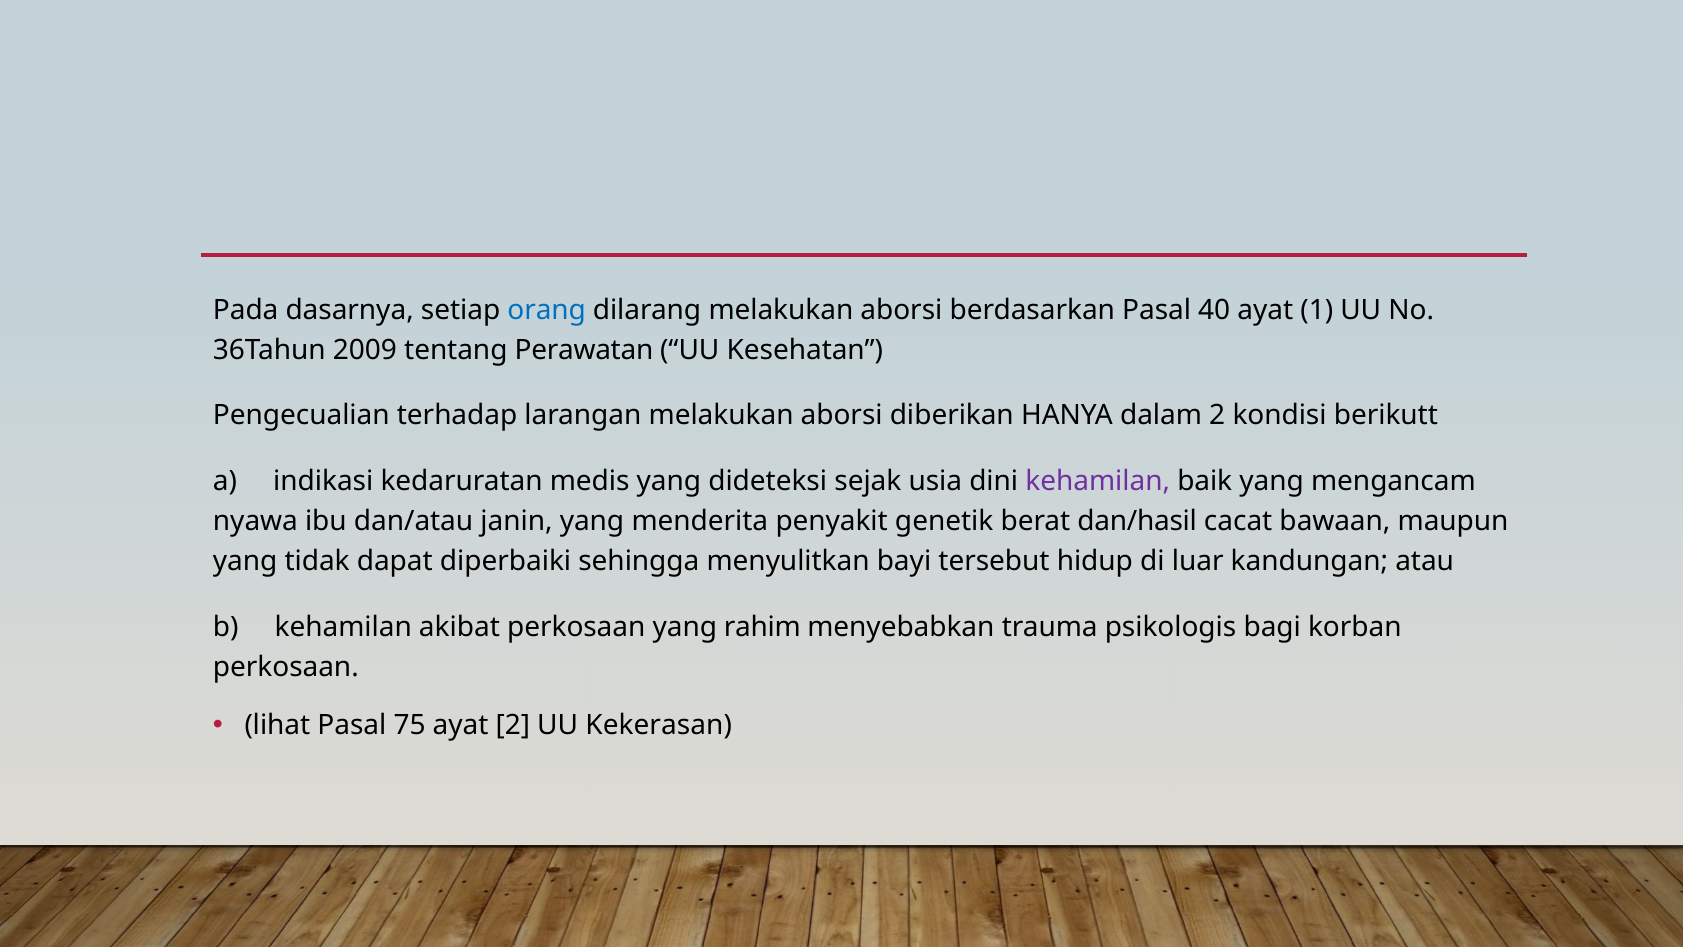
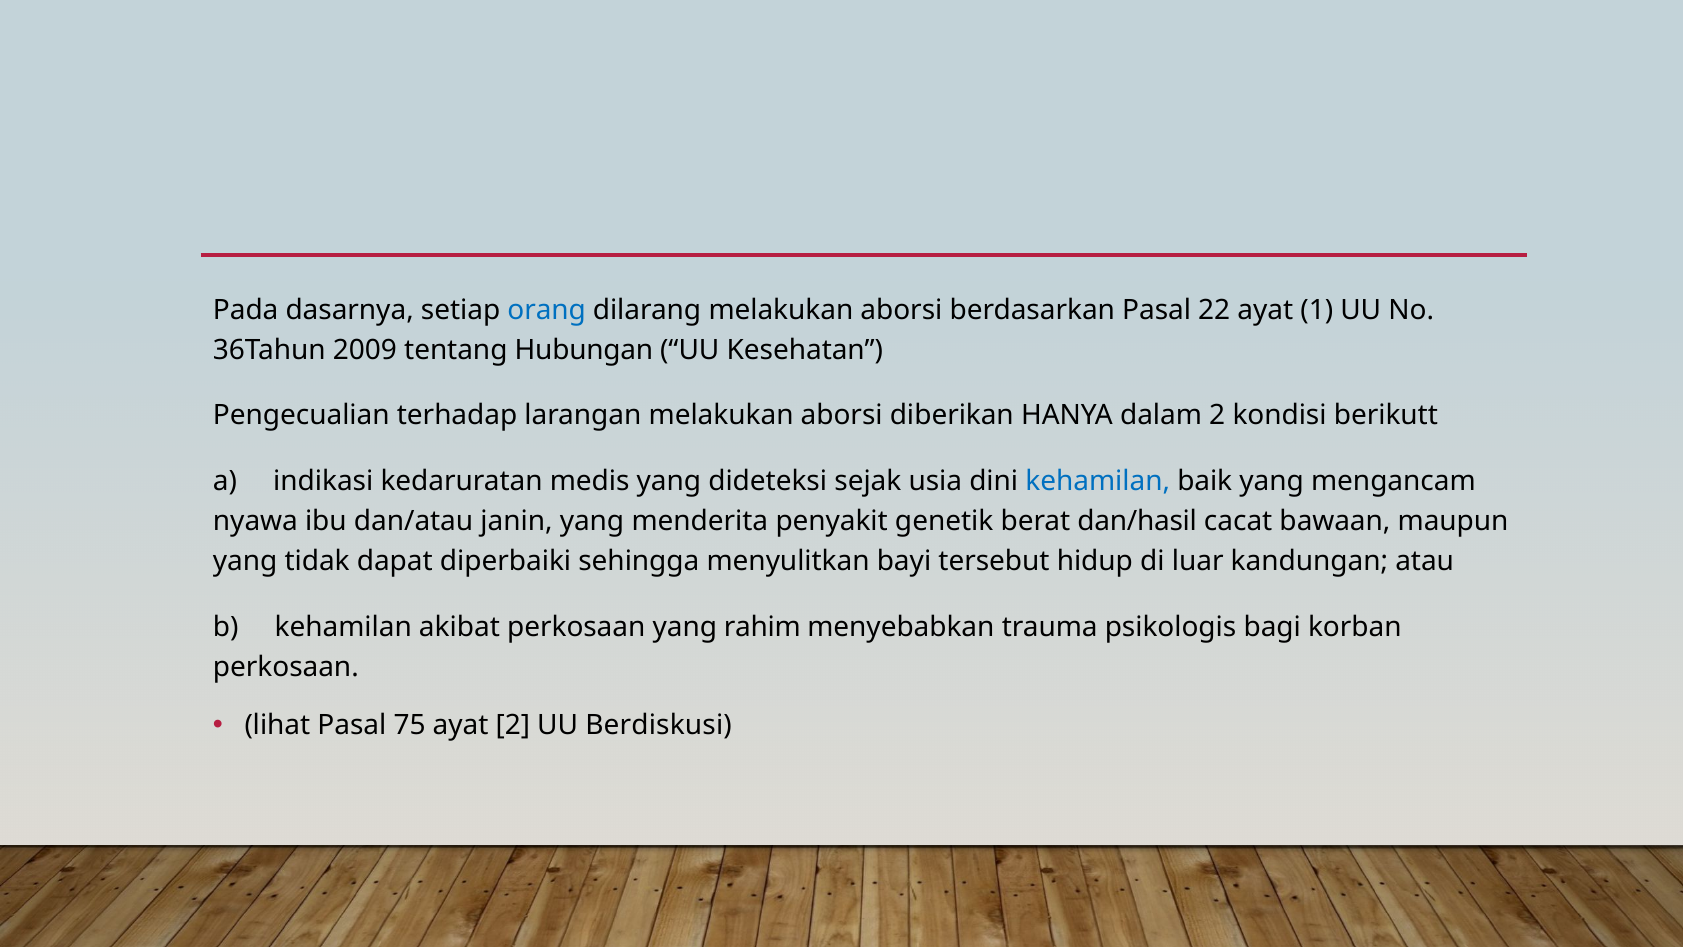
40: 40 -> 22
Perawatan: Perawatan -> Hubungan
kehamilan at (1098, 481) colour: purple -> blue
Kekerasan: Kekerasan -> Berdiskusi
